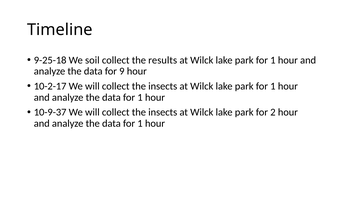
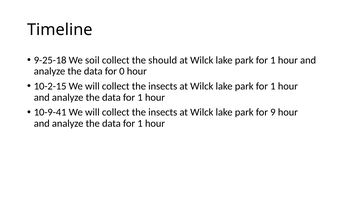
results: results -> should
9: 9 -> 0
10-2-17: 10-2-17 -> 10-2-15
10-9-37: 10-9-37 -> 10-9-41
2: 2 -> 9
